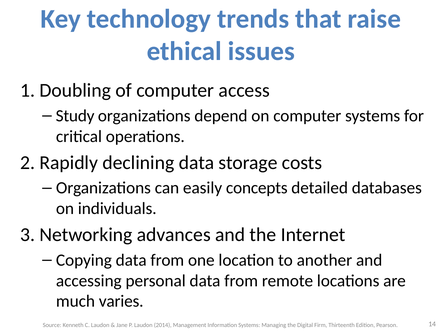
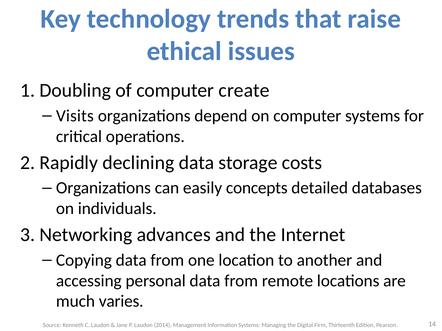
access: access -> create
Study: Study -> Visits
